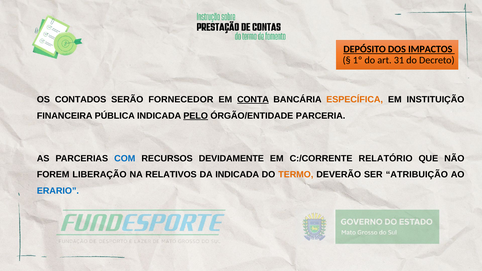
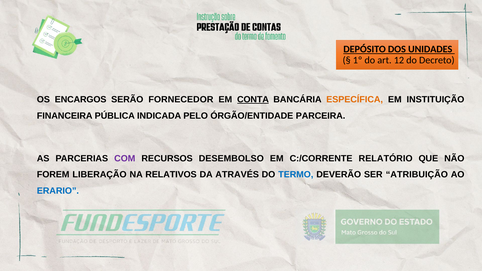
IMPACTOS: IMPACTOS -> UNIDADES
31: 31 -> 12
CONTADOS: CONTADOS -> ENCARGOS
PELO underline: present -> none
PARCERIA: PARCERIA -> PARCEIRA
COM colour: blue -> purple
DEVIDAMENTE: DEVIDAMENTE -> DESEMBOLSO
DA INDICADA: INDICADA -> ATRAVÉS
TERMO colour: orange -> blue
